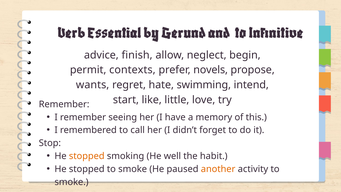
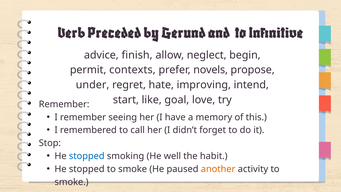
Essential: Essential -> Preceded
wants: wants -> under
swimming: swimming -> improving
little: little -> goal
stopped at (87, 156) colour: orange -> blue
